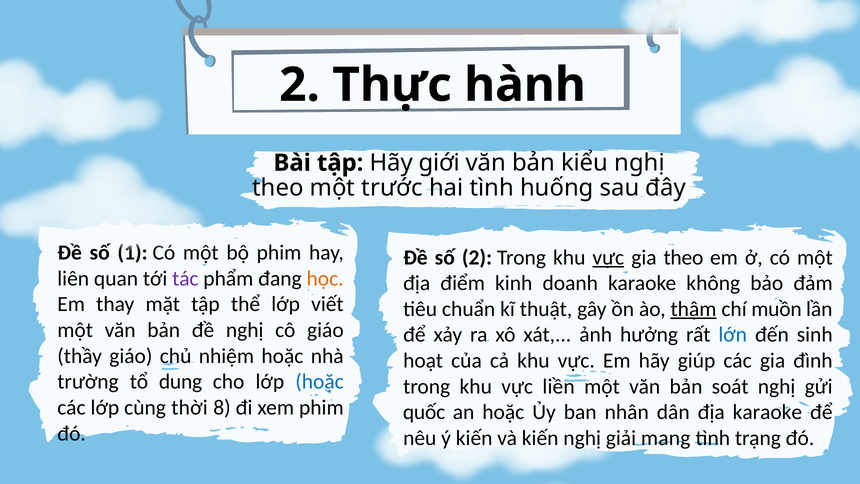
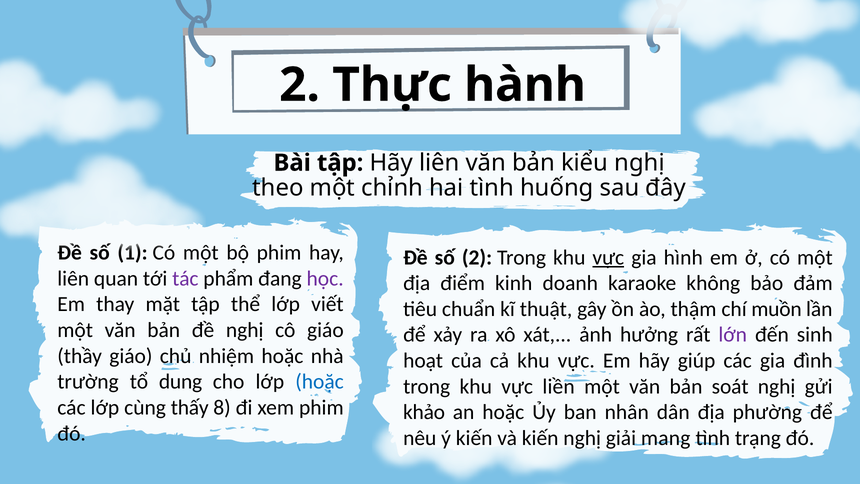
Hãy giới: giới -> liên
trước: trước -> chỉnh
gia theo: theo -> hình
học colour: orange -> purple
thậm underline: present -> none
lớn colour: blue -> purple
thời: thời -> thấy
quốc: quốc -> khảo
địa karaoke: karaoke -> phường
